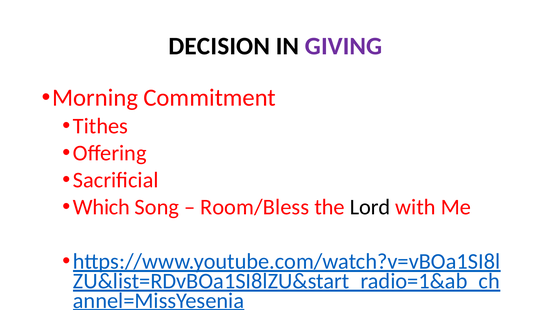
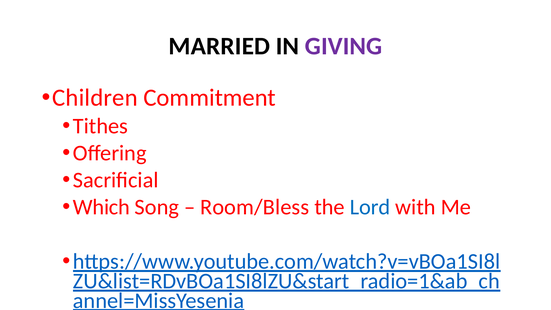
DECISION: DECISION -> MARRIED
Morning: Morning -> Children
Lord colour: black -> blue
